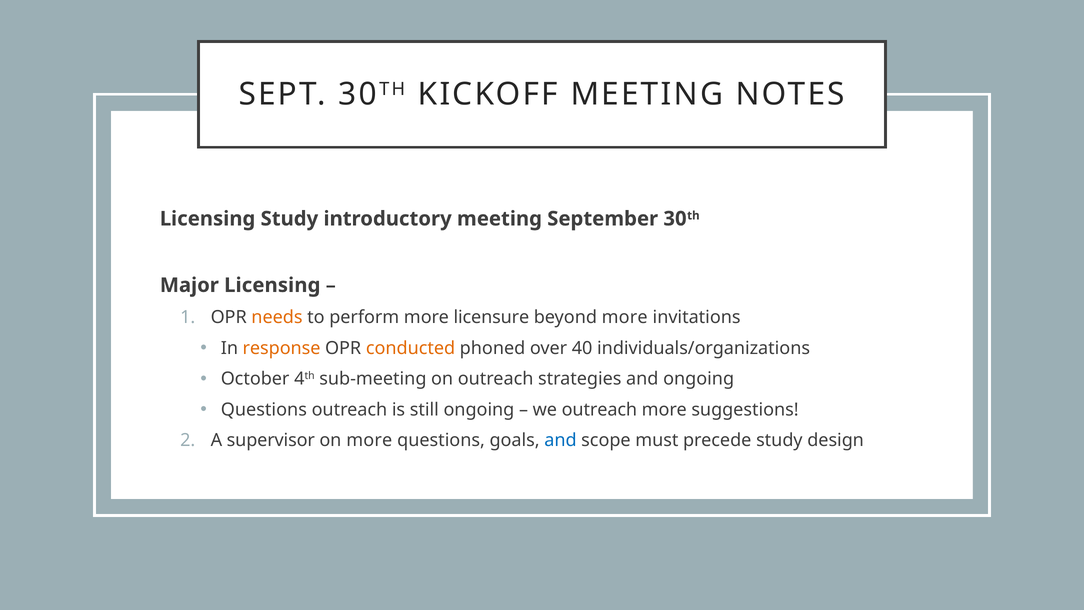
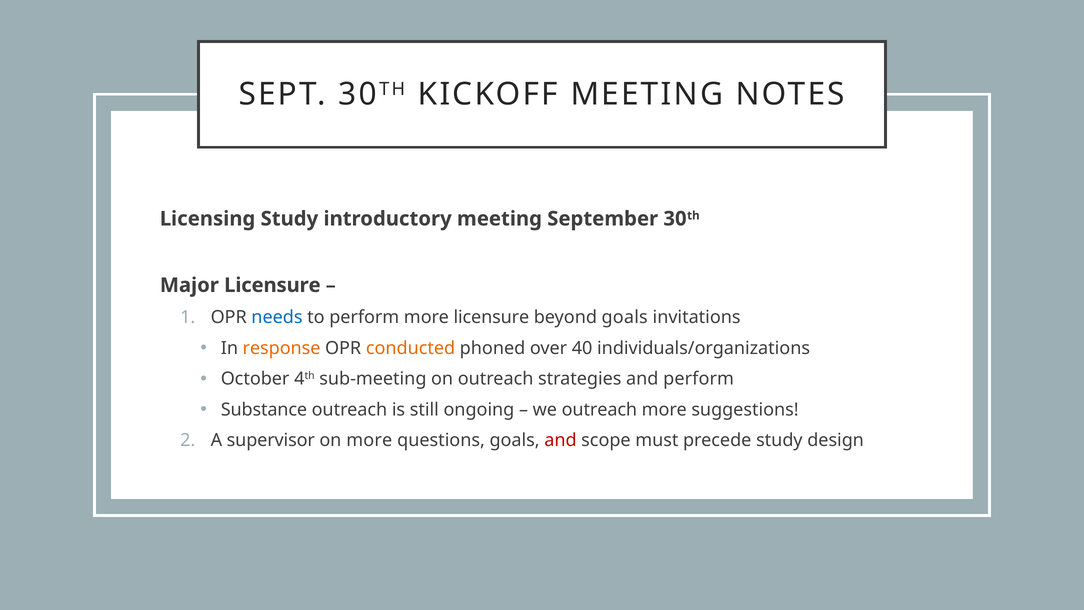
Major Licensing: Licensing -> Licensure
needs colour: orange -> blue
beyond more: more -> goals
and ongoing: ongoing -> perform
Questions at (264, 409): Questions -> Substance
and at (560, 440) colour: blue -> red
